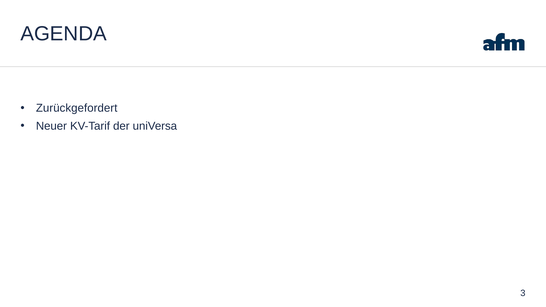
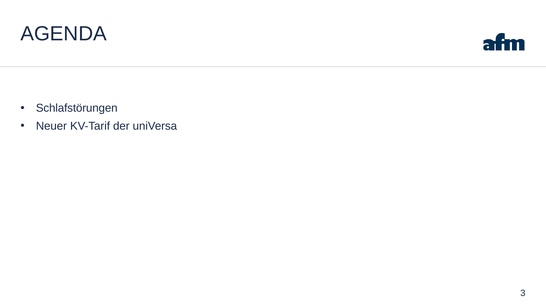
Zurückgefordert: Zurückgefordert -> Schlafstörungen
